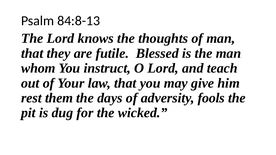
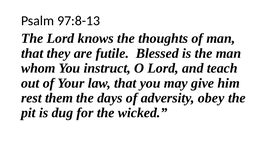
84:8-13: 84:8-13 -> 97:8-13
fools: fools -> obey
